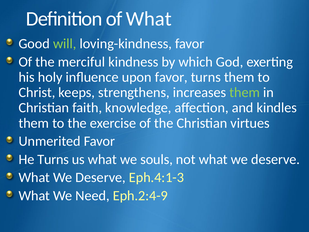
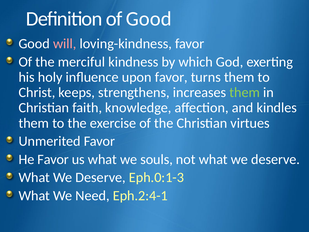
of What: What -> Good
will colour: light green -> pink
He Turns: Turns -> Favor
Eph.4:1-3: Eph.4:1-3 -> Eph.0:1-3
Eph.2:4-9: Eph.2:4-9 -> Eph.2:4-1
